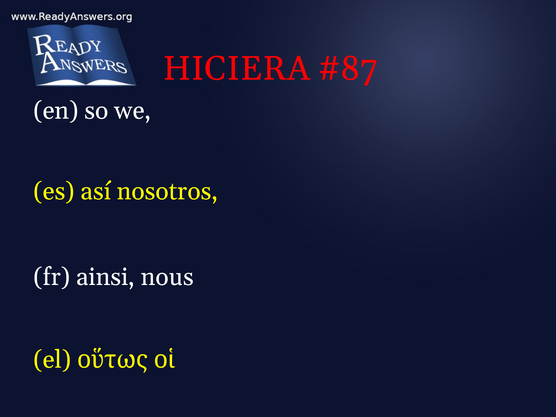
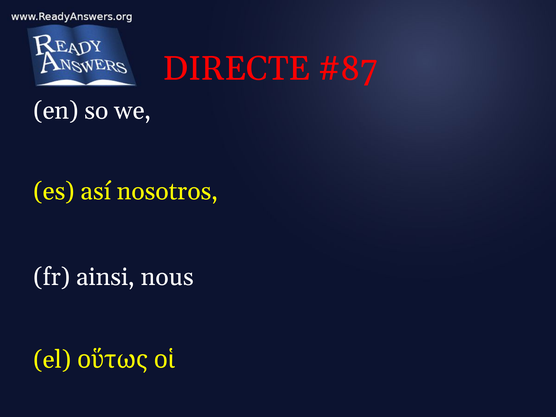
HICIERA: HICIERA -> DIRECTE
